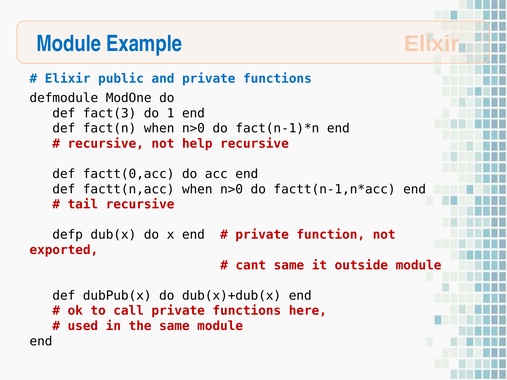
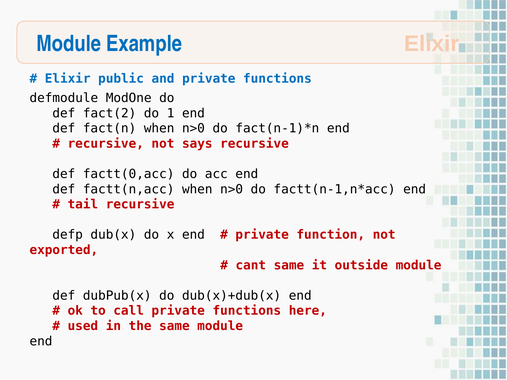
fact(3: fact(3 -> fact(2
help: help -> says
